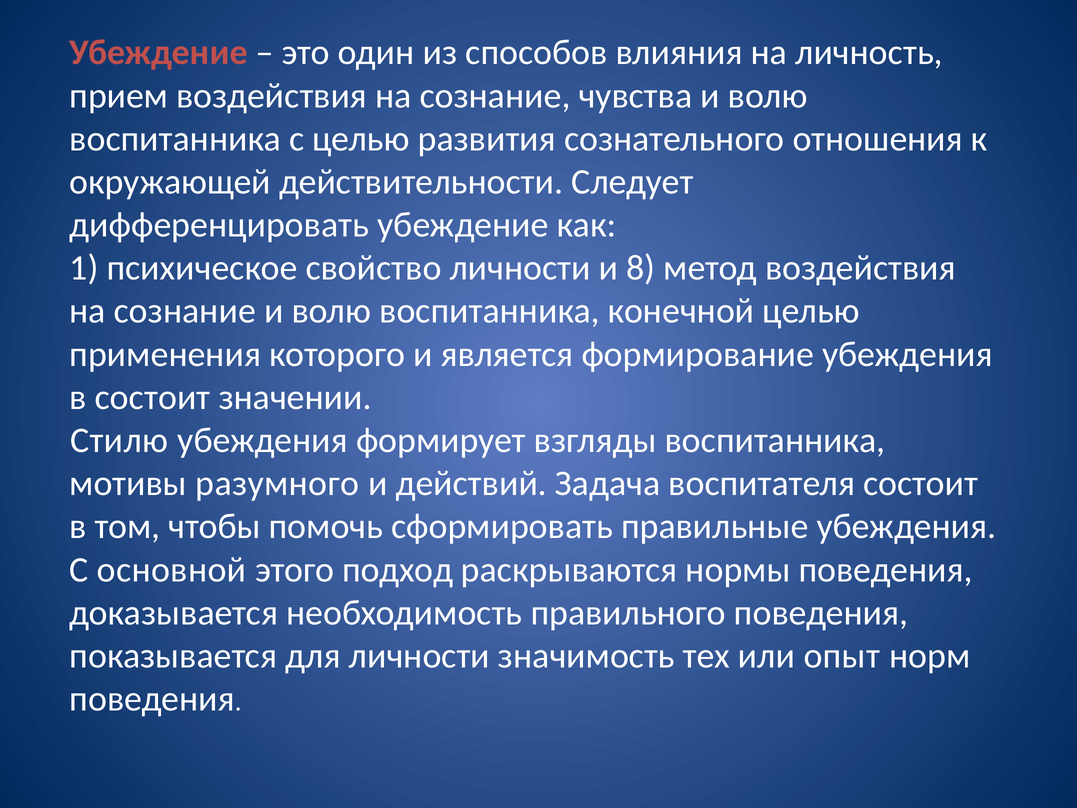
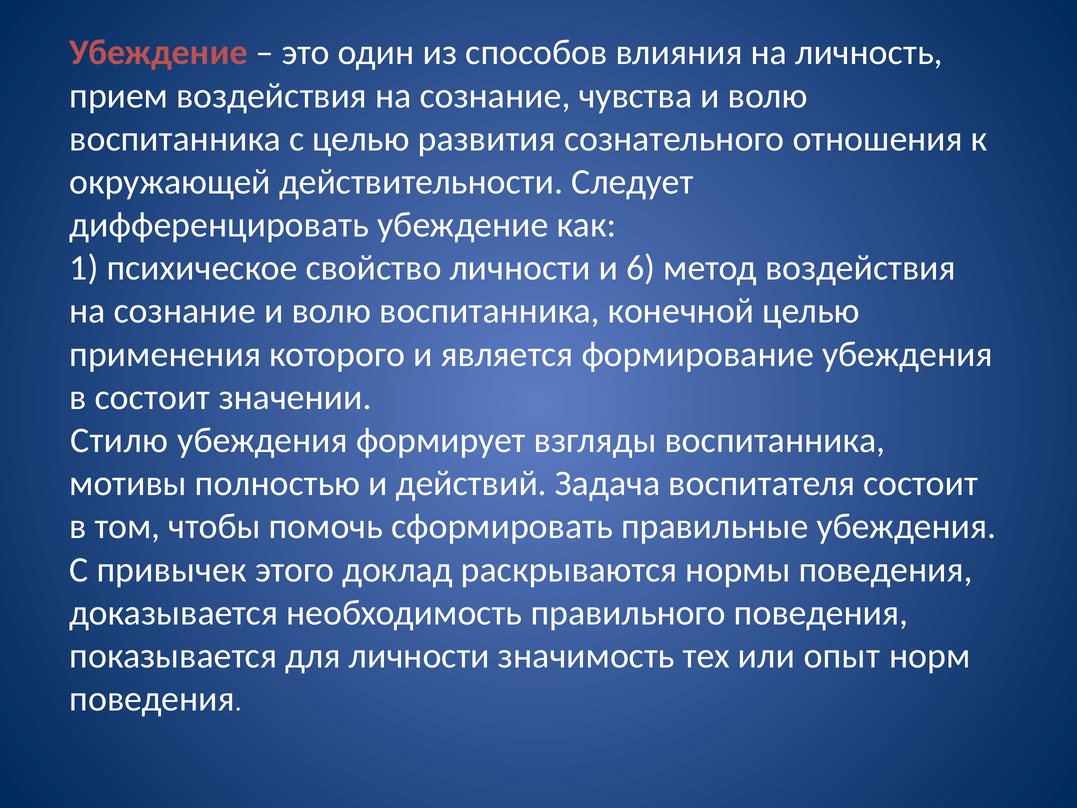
8: 8 -> 6
разумного: разумного -> полностью
основной: основной -> привычек
подход: подход -> доклад
